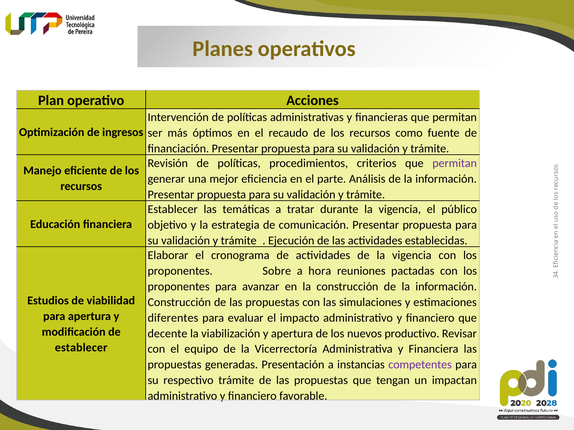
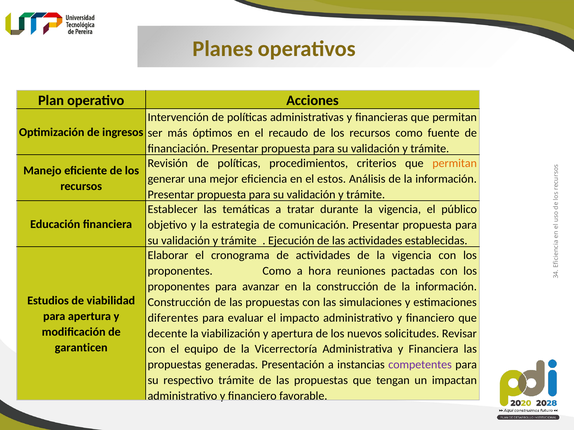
permitan at (455, 163) colour: purple -> orange
parte: parte -> estos
proponentes Sobre: Sobre -> Como
productivo: productivo -> solicitudes
establecer at (81, 348): establecer -> garanticen
